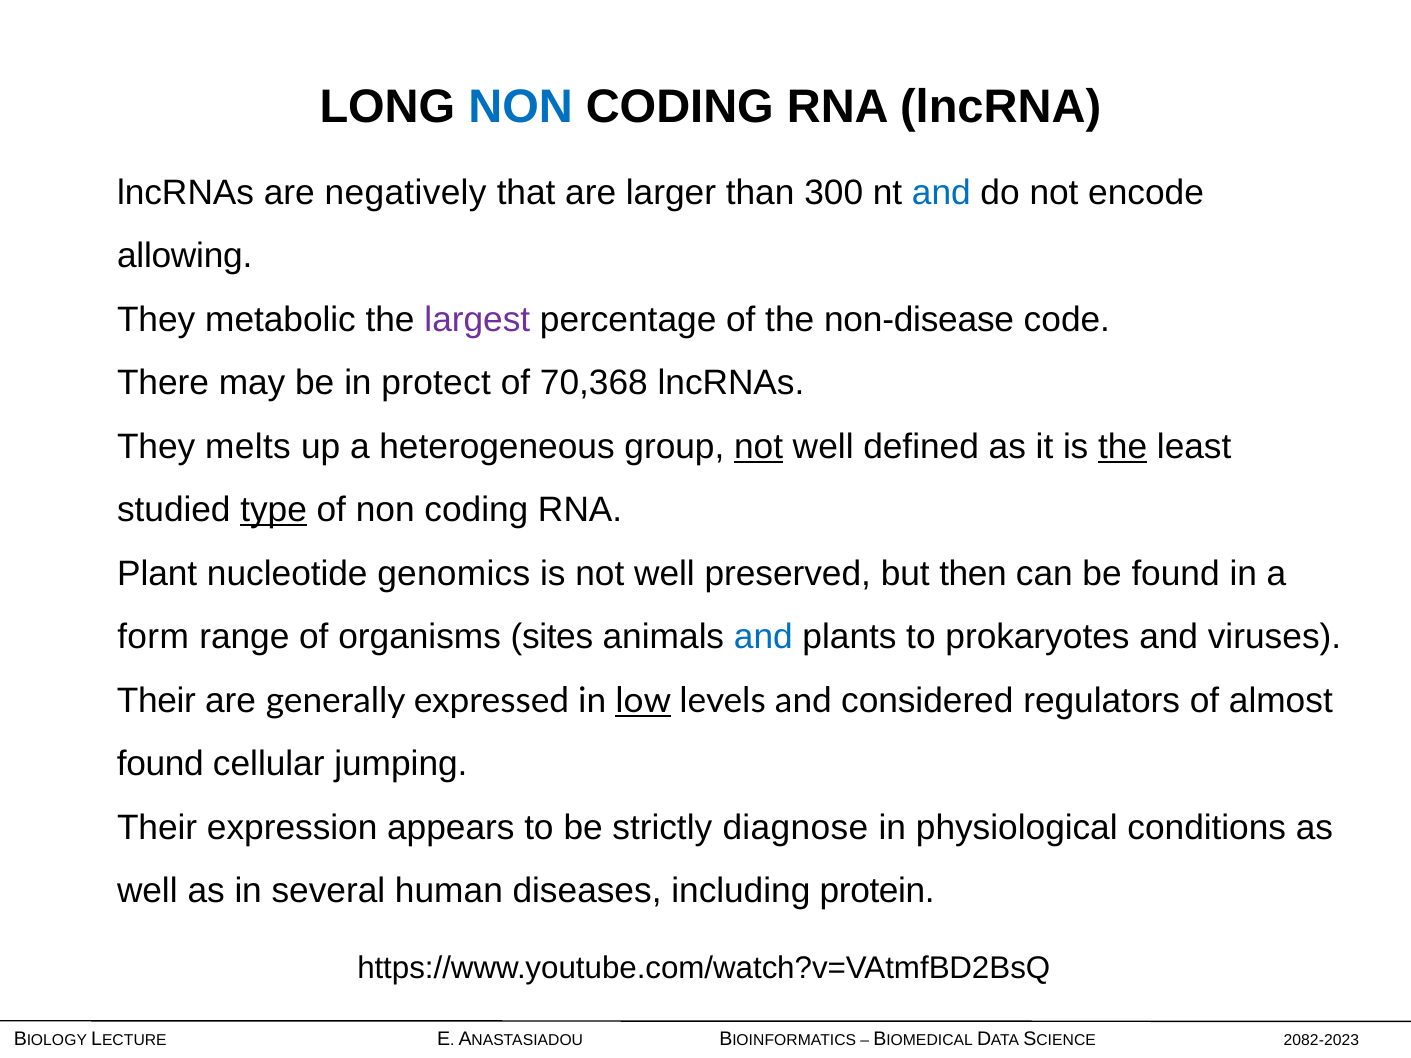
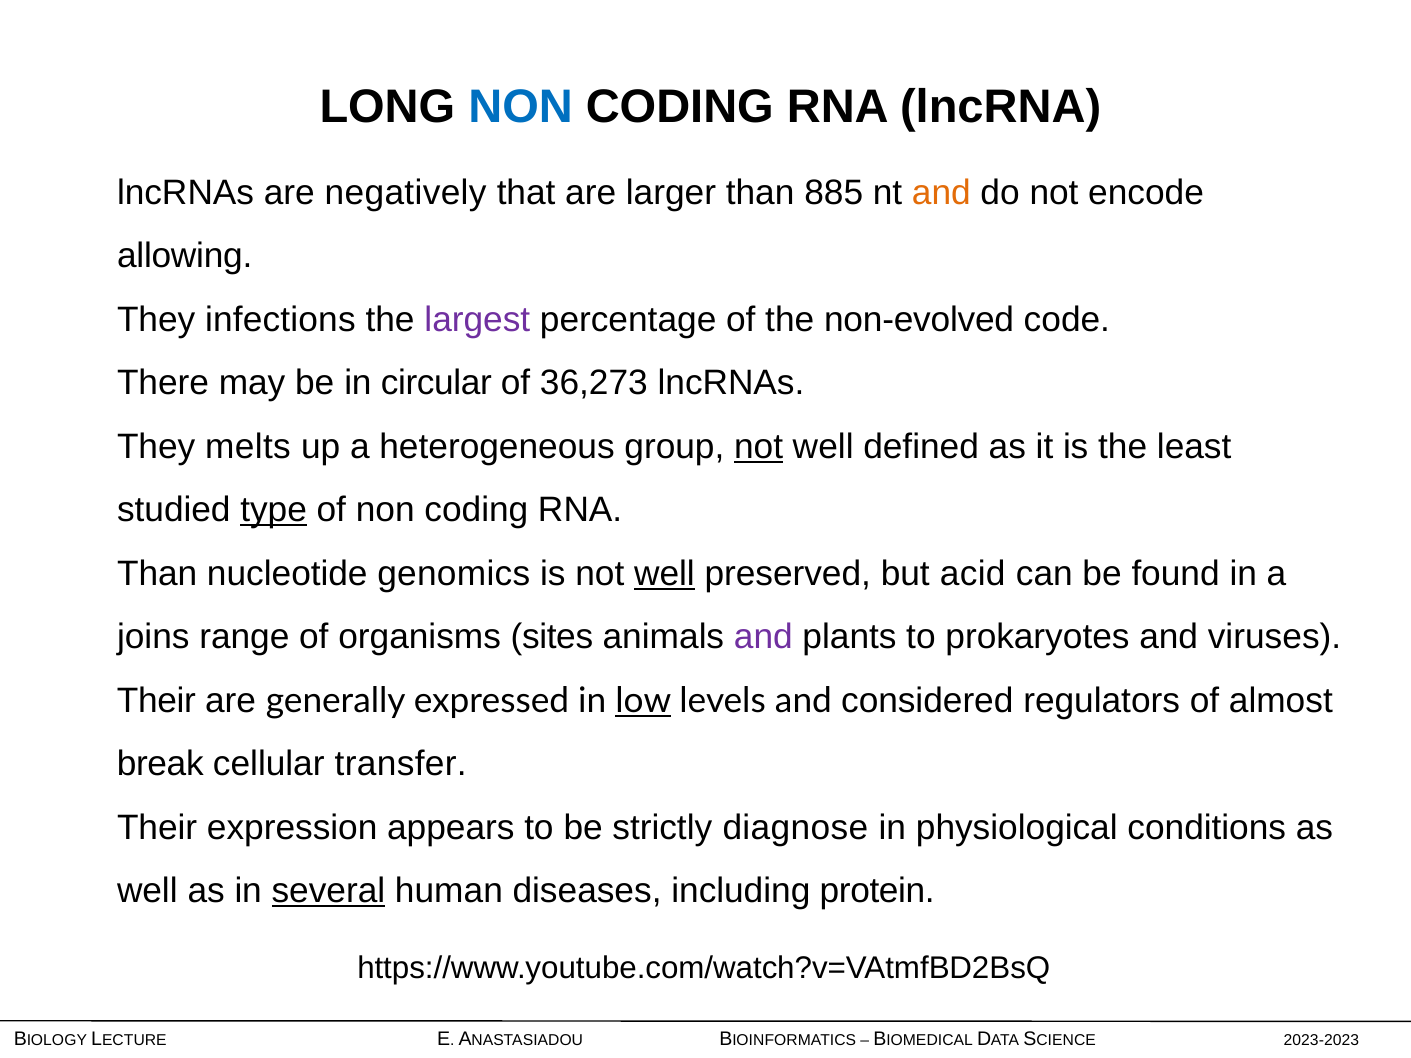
300: 300 -> 885
and at (941, 193) colour: blue -> orange
metabolic: metabolic -> infections
non-disease: non-disease -> non-evolved
protect: protect -> circular
70,368: 70,368 -> 36,273
the at (1123, 447) underline: present -> none
Plant at (157, 574): Plant -> Than
well at (664, 574) underline: none -> present
then: then -> acid
form: form -> joins
and at (763, 637) colour: blue -> purple
found at (160, 764): found -> break
jumping: jumping -> transfer
several underline: none -> present
2082-2023: 2082-2023 -> 2023-2023
